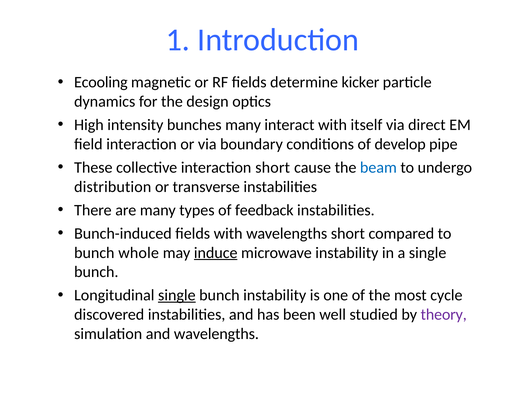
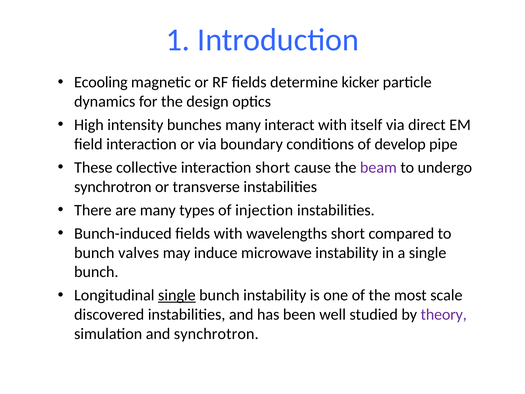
beam colour: blue -> purple
distribution at (113, 187): distribution -> synchrotron
feedback: feedback -> injection
whole: whole -> valves
induce underline: present -> none
cycle: cycle -> scale
and wavelengths: wavelengths -> synchrotron
